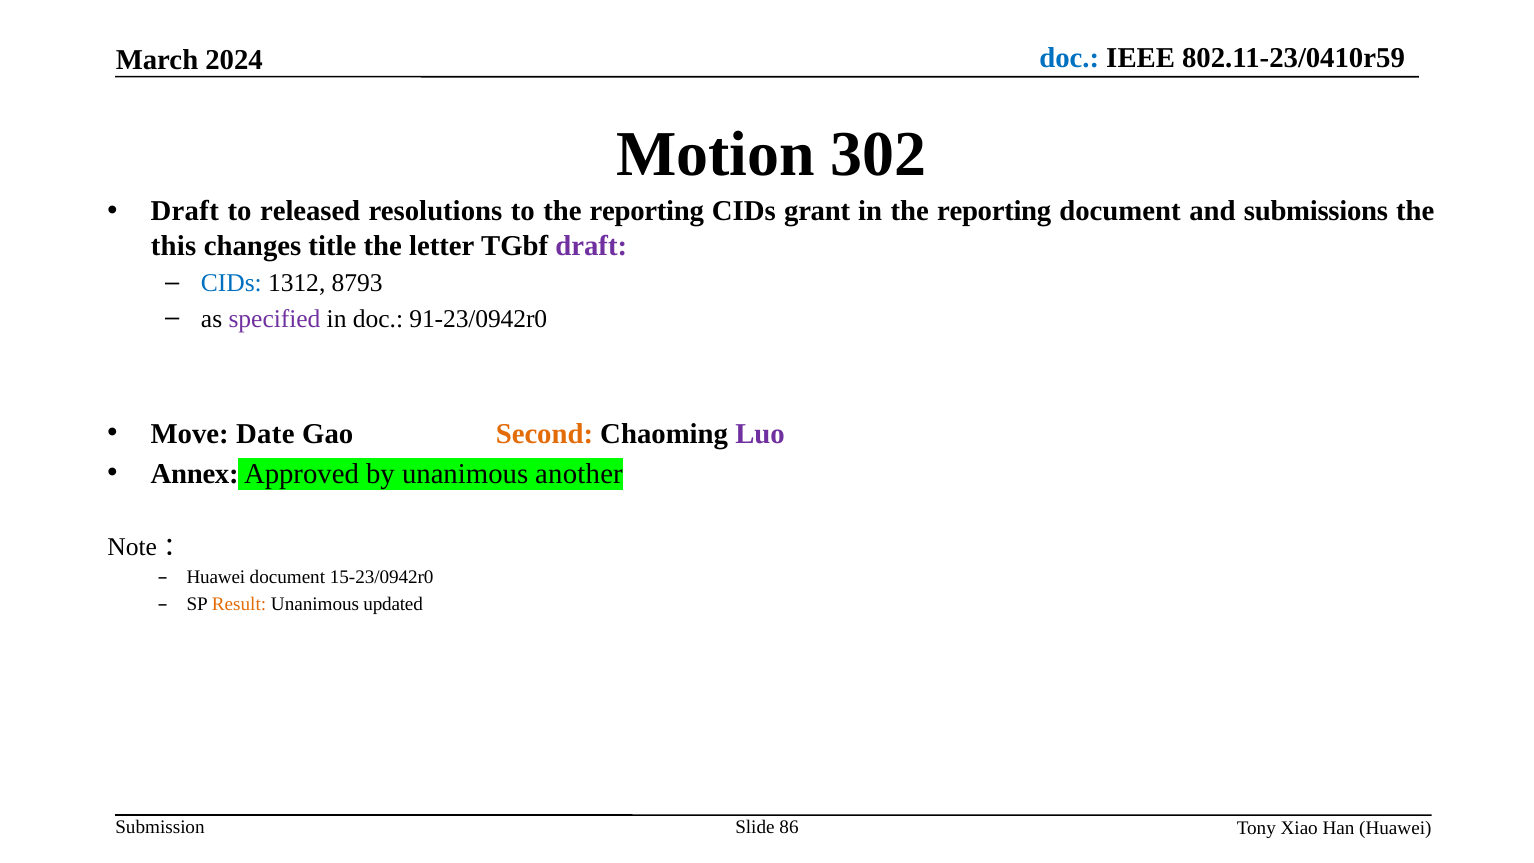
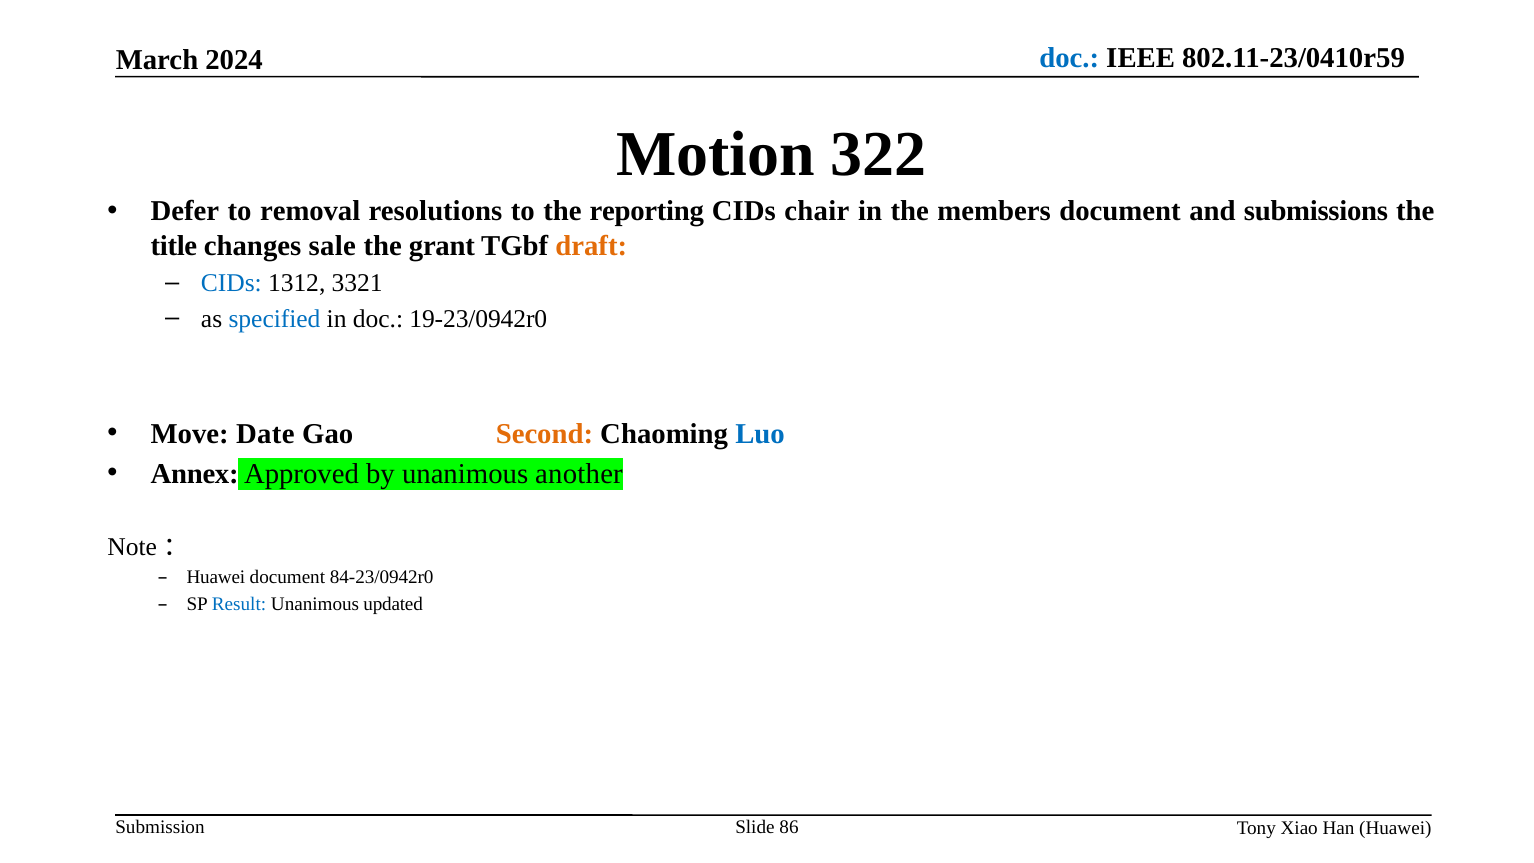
302: 302 -> 322
Draft at (185, 211): Draft -> Defer
released: released -> removal
grant: grant -> chair
in the reporting: reporting -> members
this: this -> title
title: title -> sale
letter: letter -> grant
draft at (591, 246) colour: purple -> orange
8793: 8793 -> 3321
specified colour: purple -> blue
91-23/0942r0: 91-23/0942r0 -> 19-23/0942r0
Luo colour: purple -> blue
15-23/0942r0: 15-23/0942r0 -> 84-23/0942r0
Result colour: orange -> blue
